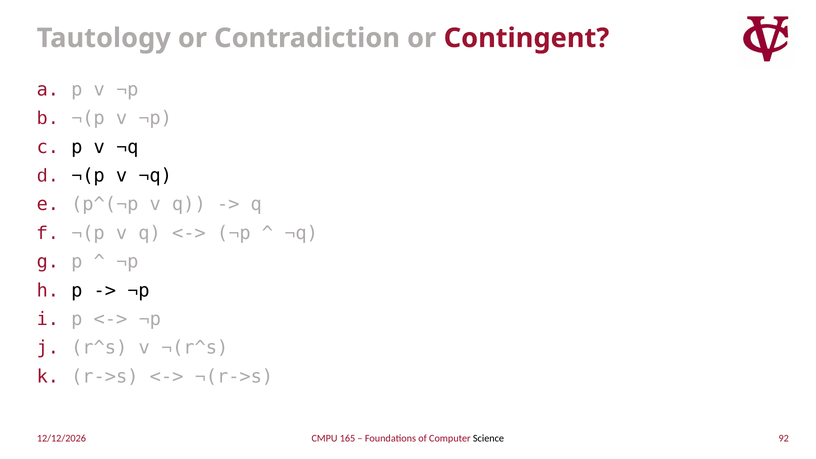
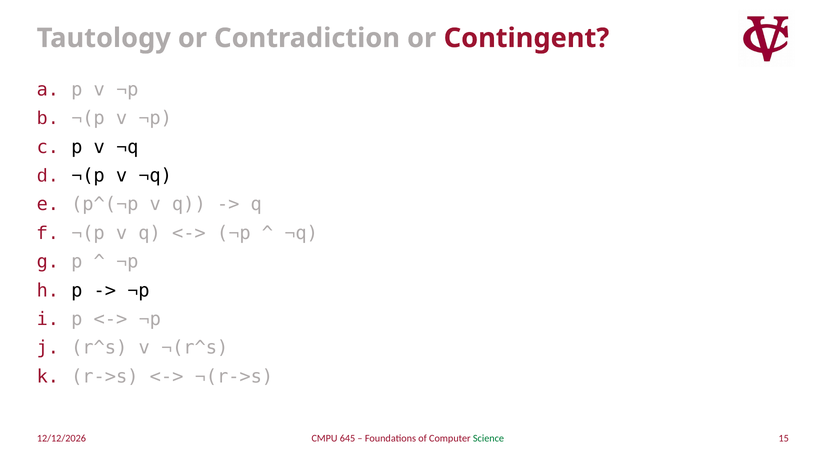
92: 92 -> 15
165: 165 -> 645
Science colour: black -> green
